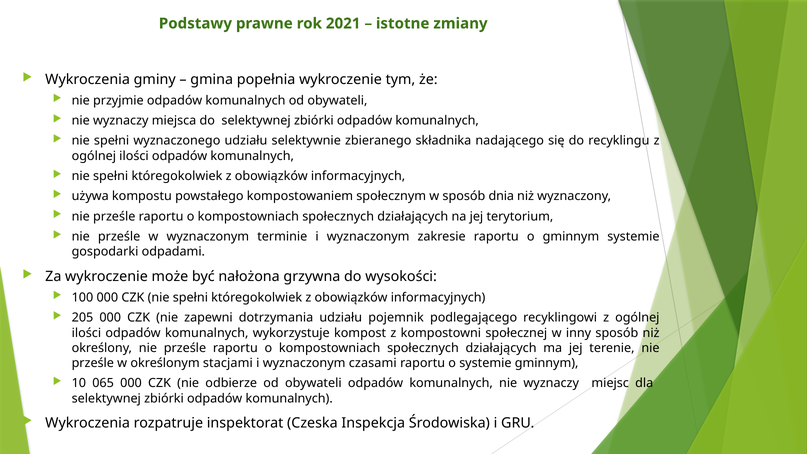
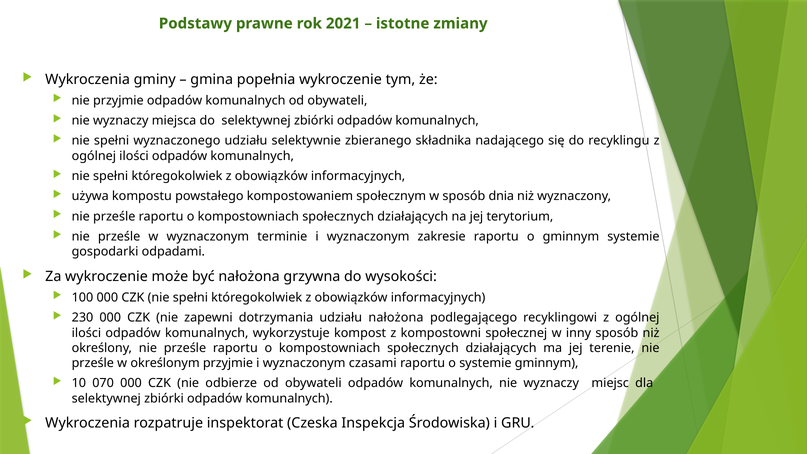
205: 205 -> 230
udziału pojemnik: pojemnik -> nałożona
określonym stacjami: stacjami -> przyjmie
065: 065 -> 070
